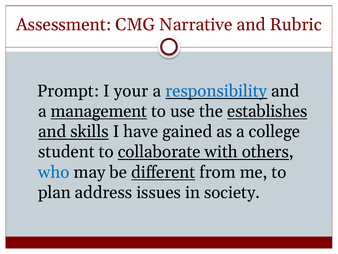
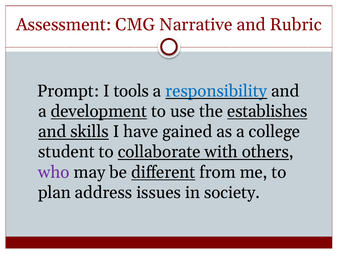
your: your -> tools
management: management -> development
who colour: blue -> purple
